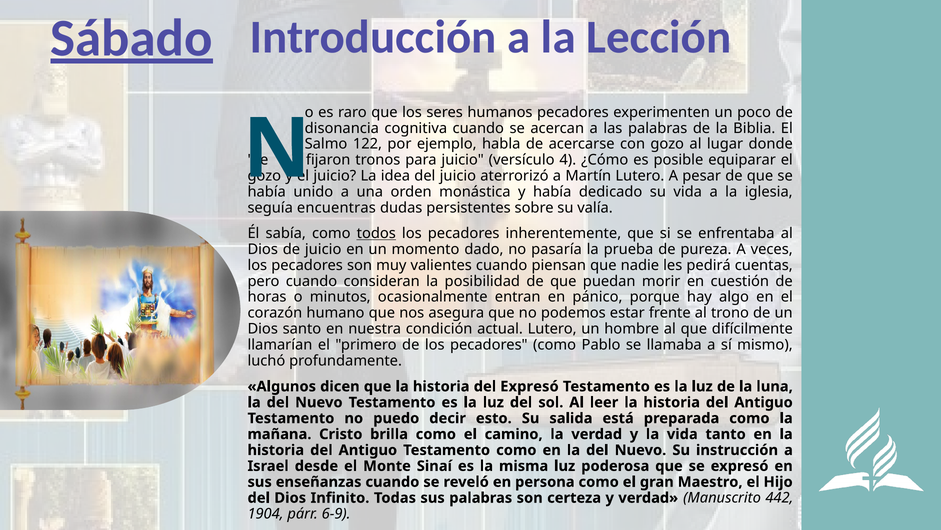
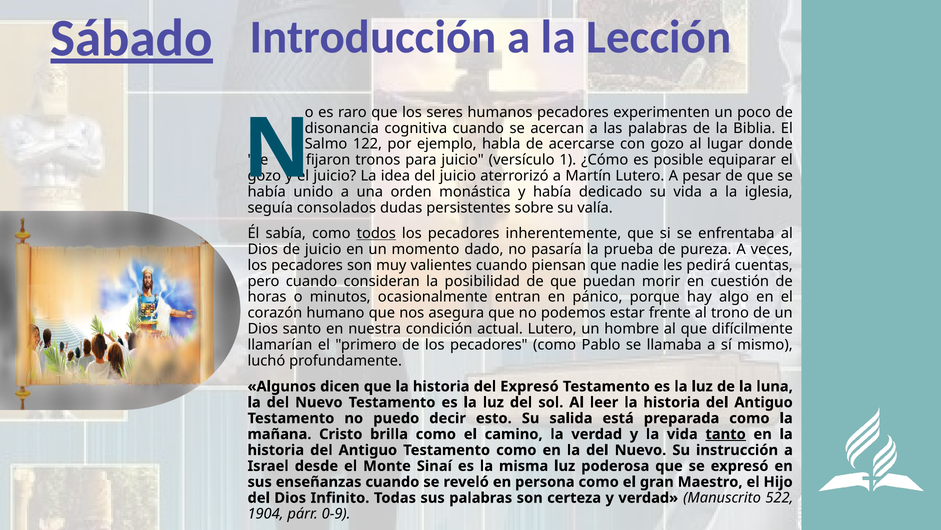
4: 4 -> 1
encuentras: encuentras -> consolados
tanto underline: none -> present
442: 442 -> 522
6-9: 6-9 -> 0-9
